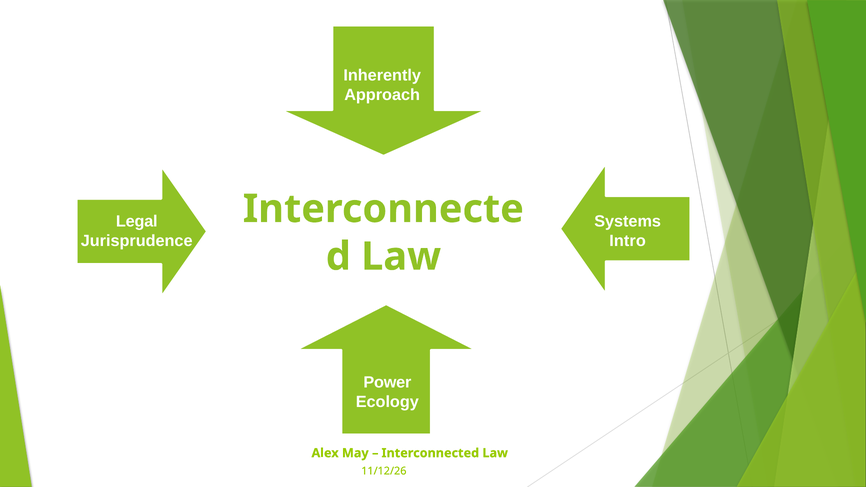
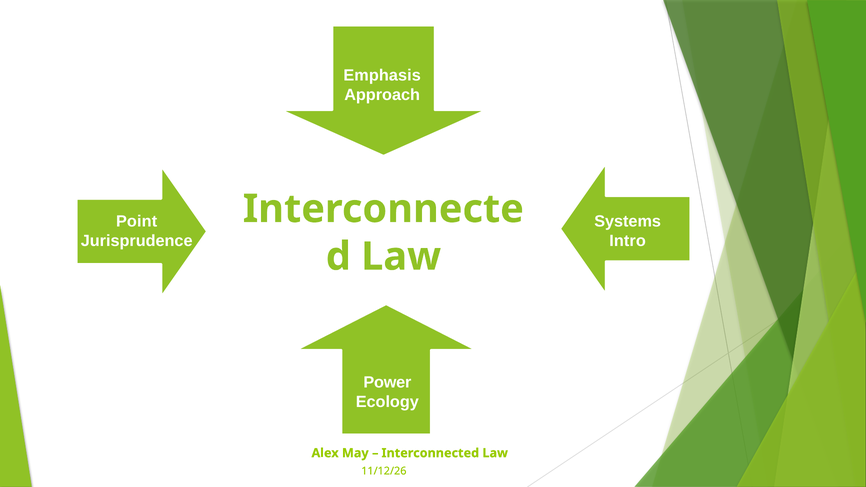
Inherently: Inherently -> Emphasis
Legal: Legal -> Point
